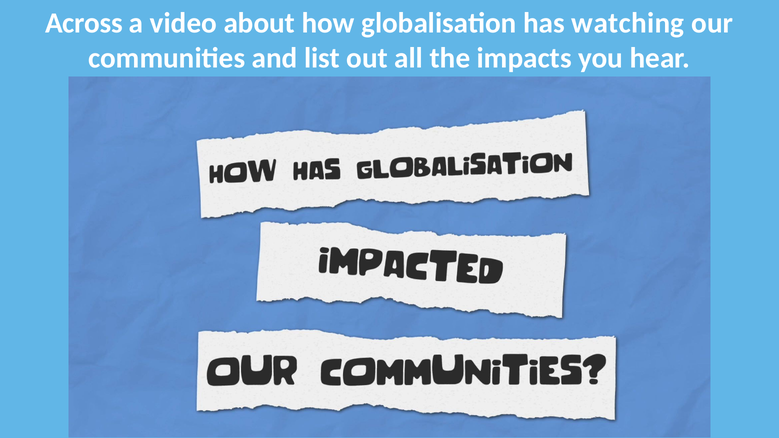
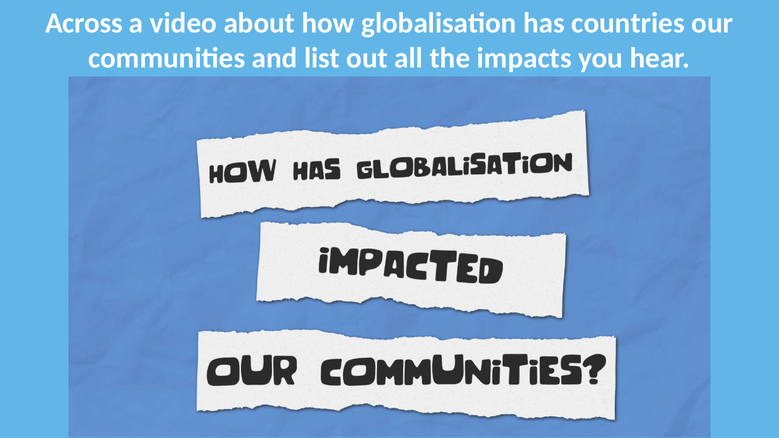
watching: watching -> countries
